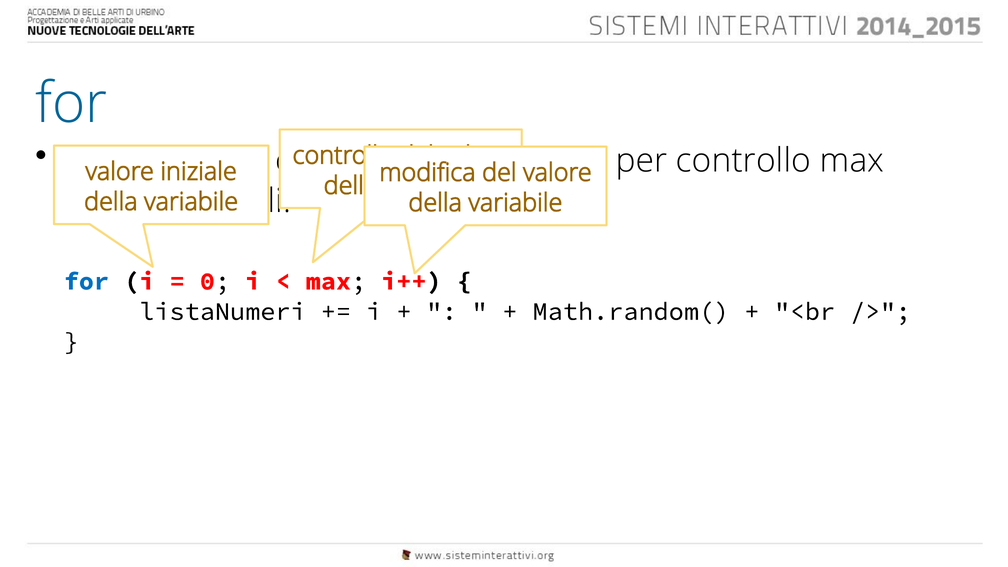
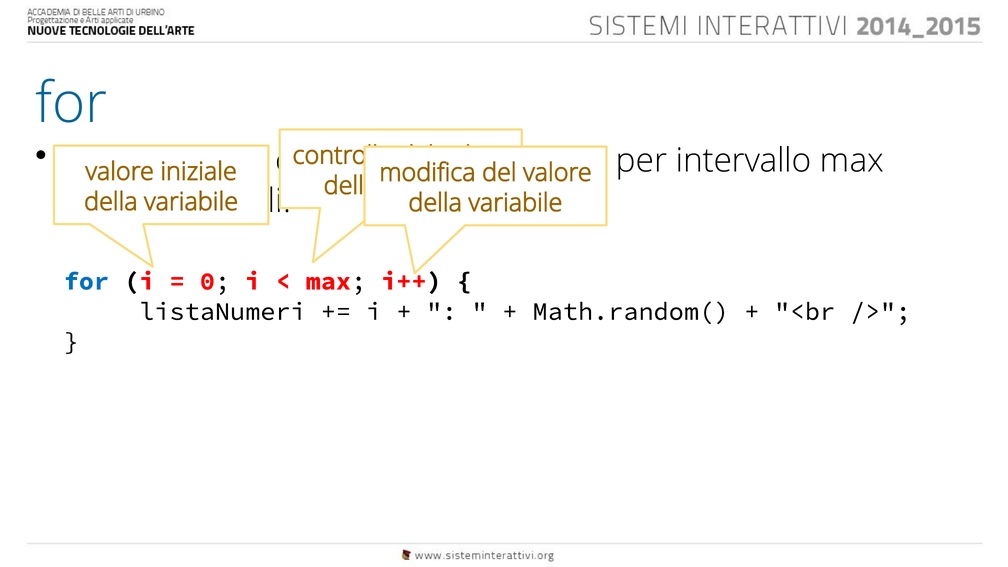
per controllo: controllo -> intervallo
